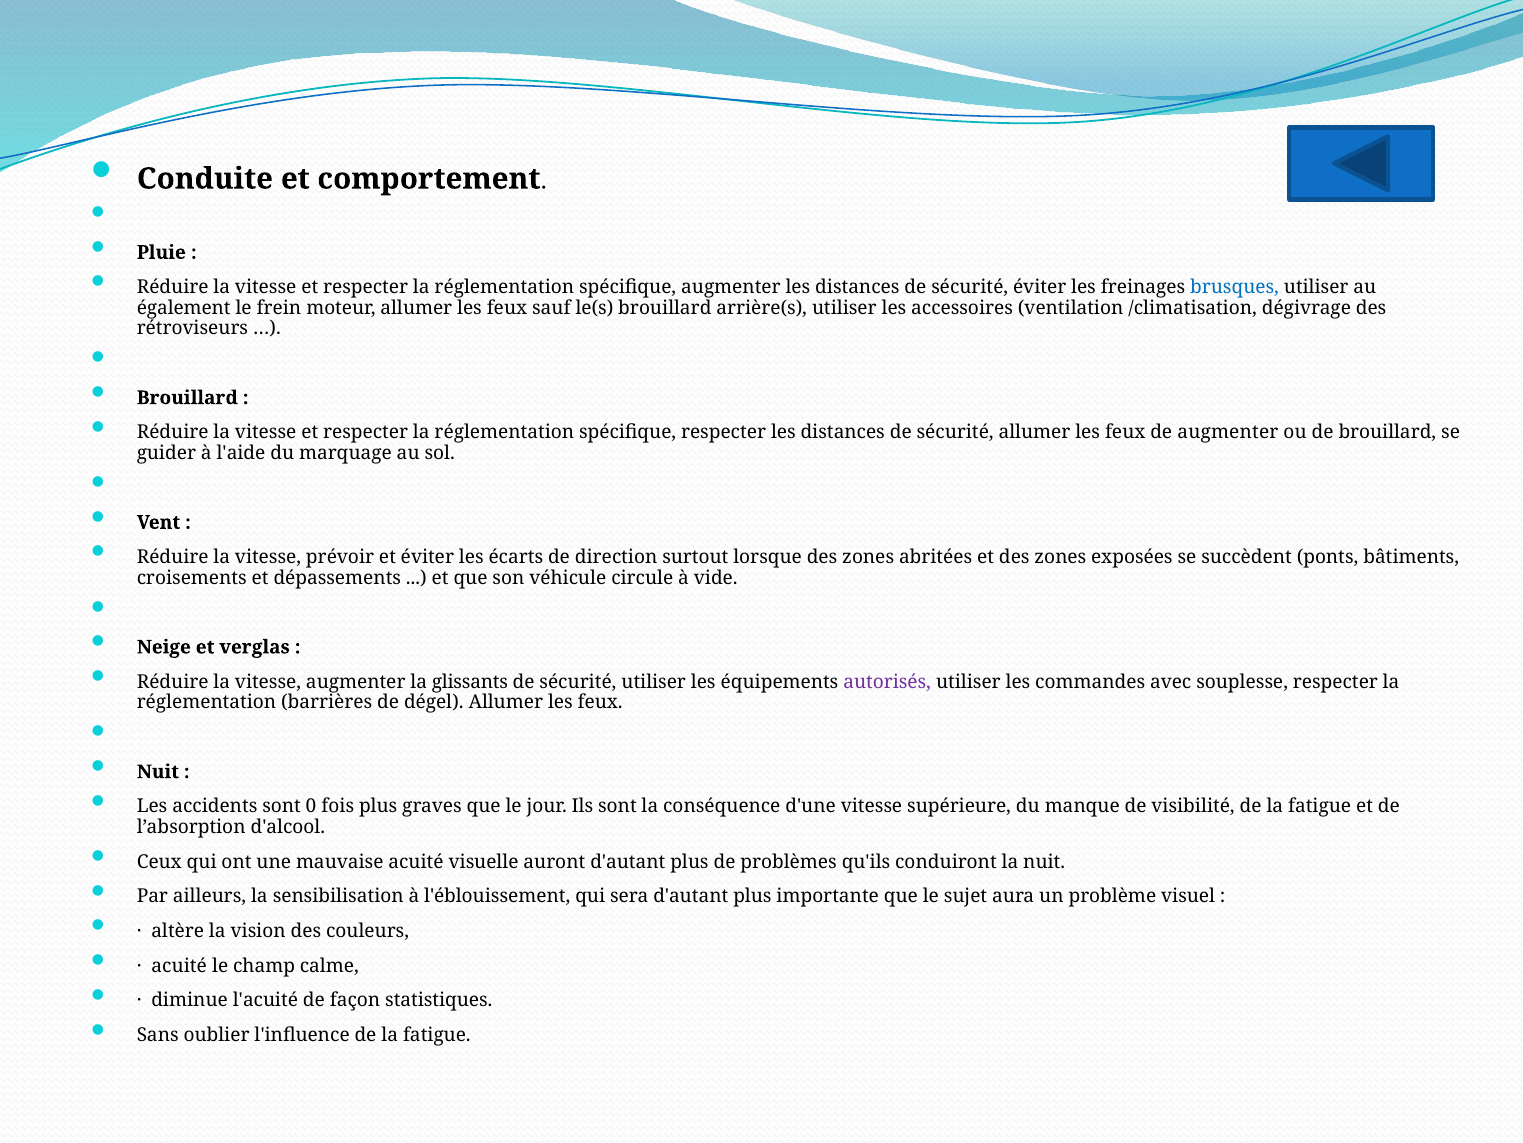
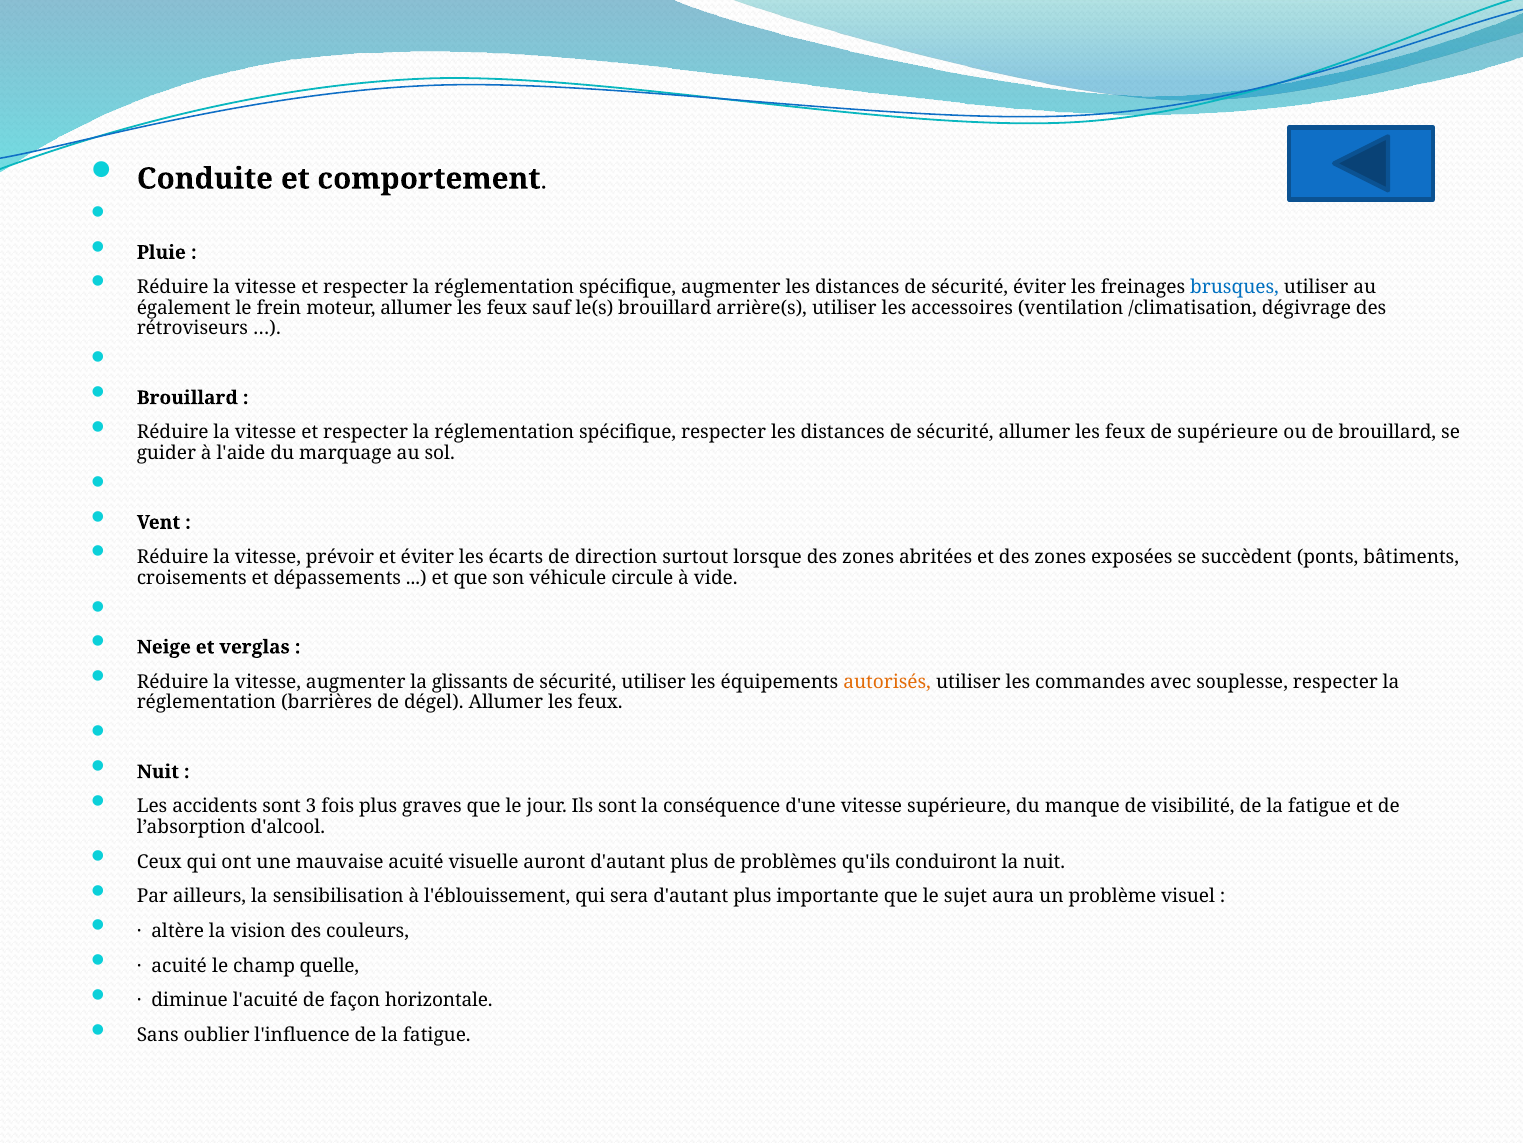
de augmenter: augmenter -> supérieure
autorisés colour: purple -> orange
0: 0 -> 3
calme: calme -> quelle
statistiques: statistiques -> horizontale
